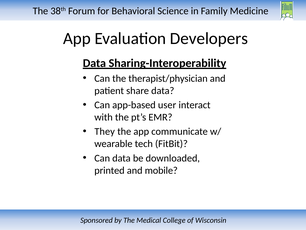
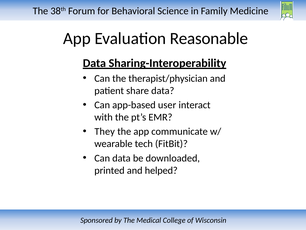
Developers: Developers -> Reasonable
mobile: mobile -> helped
